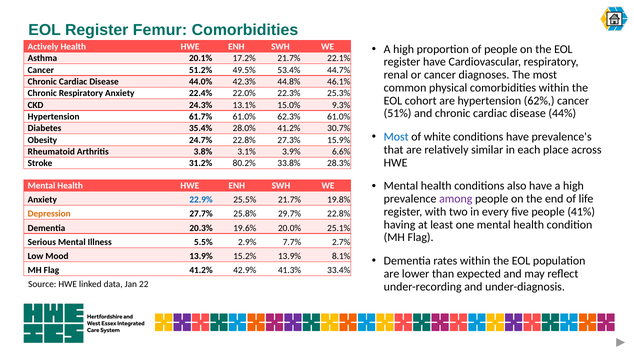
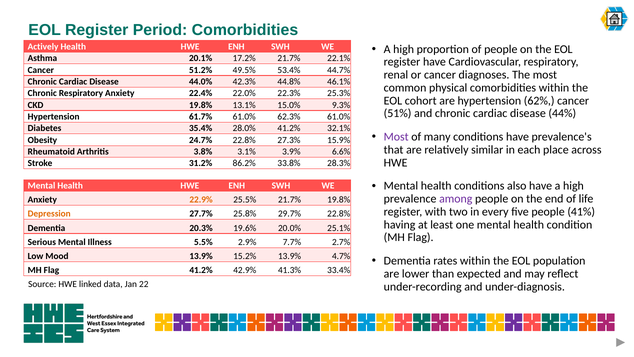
Femur: Femur -> Period
CKD 24.3%: 24.3% -> 19.8%
30.7%: 30.7% -> 32.1%
Most at (396, 137) colour: blue -> purple
white: white -> many
80.2%: 80.2% -> 86.2%
22.9% colour: blue -> orange
8.1%: 8.1% -> 4.7%
